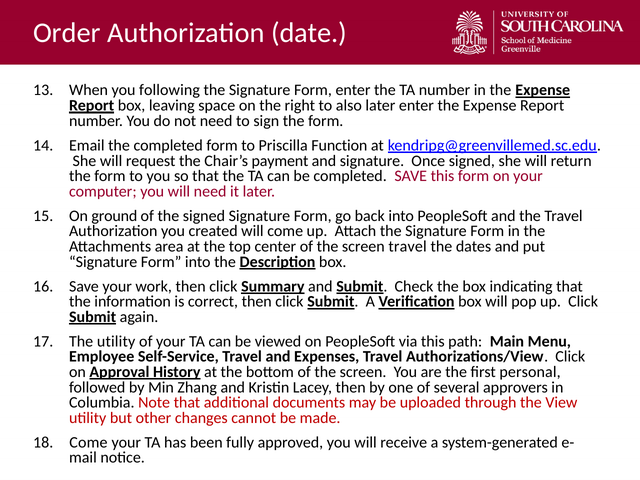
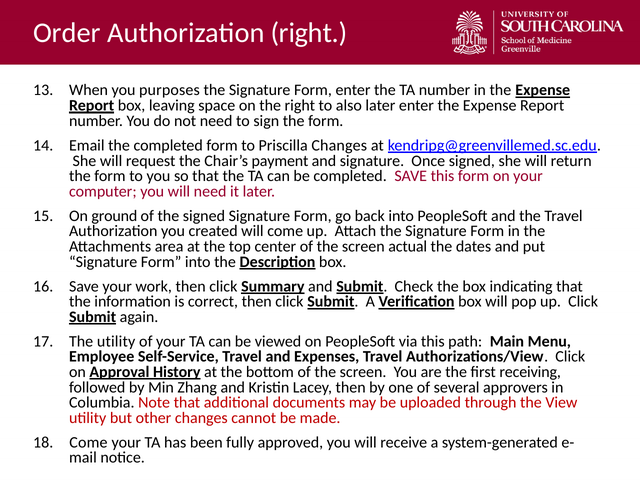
Authorization date: date -> right
following: following -> purposes
Priscilla Function: Function -> Changes
screen travel: travel -> actual
personal: personal -> receiving
